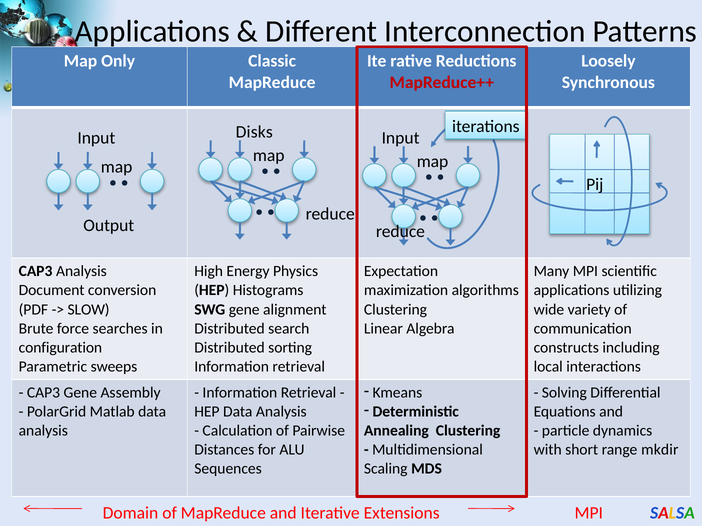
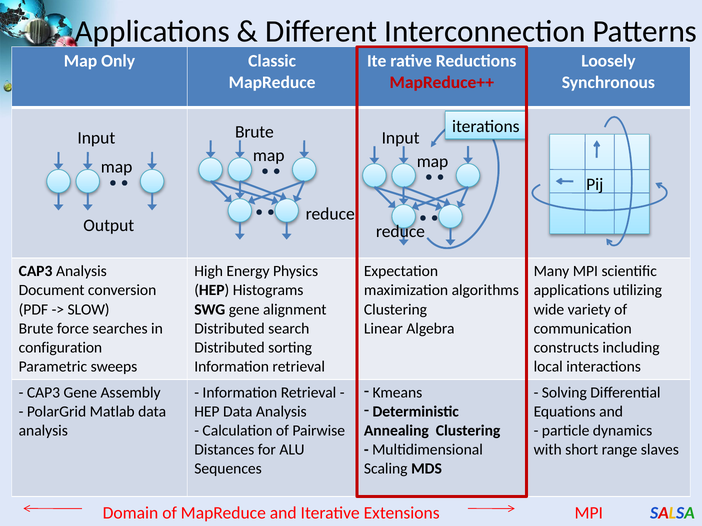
Disks at (254, 132): Disks -> Brute
mkdir: mkdir -> slaves
